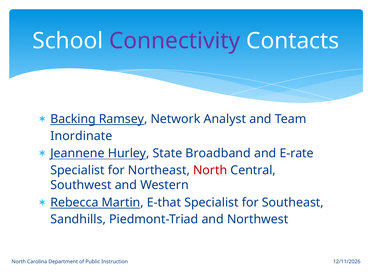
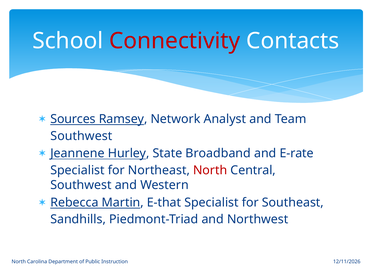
Connectivity colour: purple -> red
Backing: Backing -> Sources
Inordinate at (81, 136): Inordinate -> Southwest
